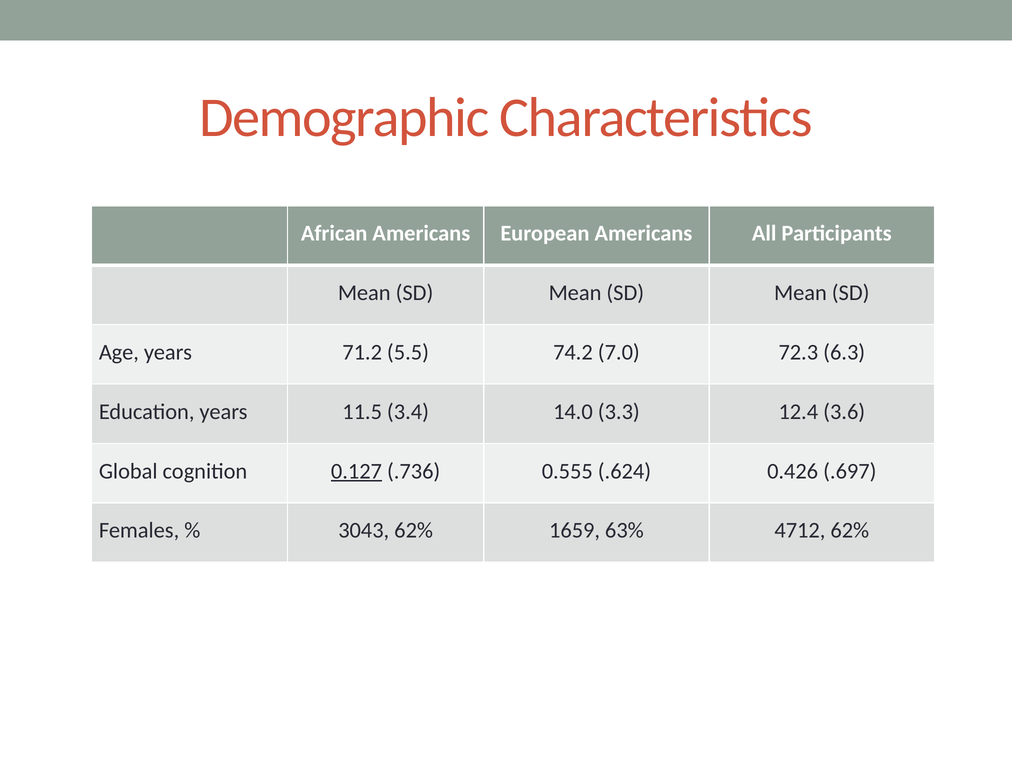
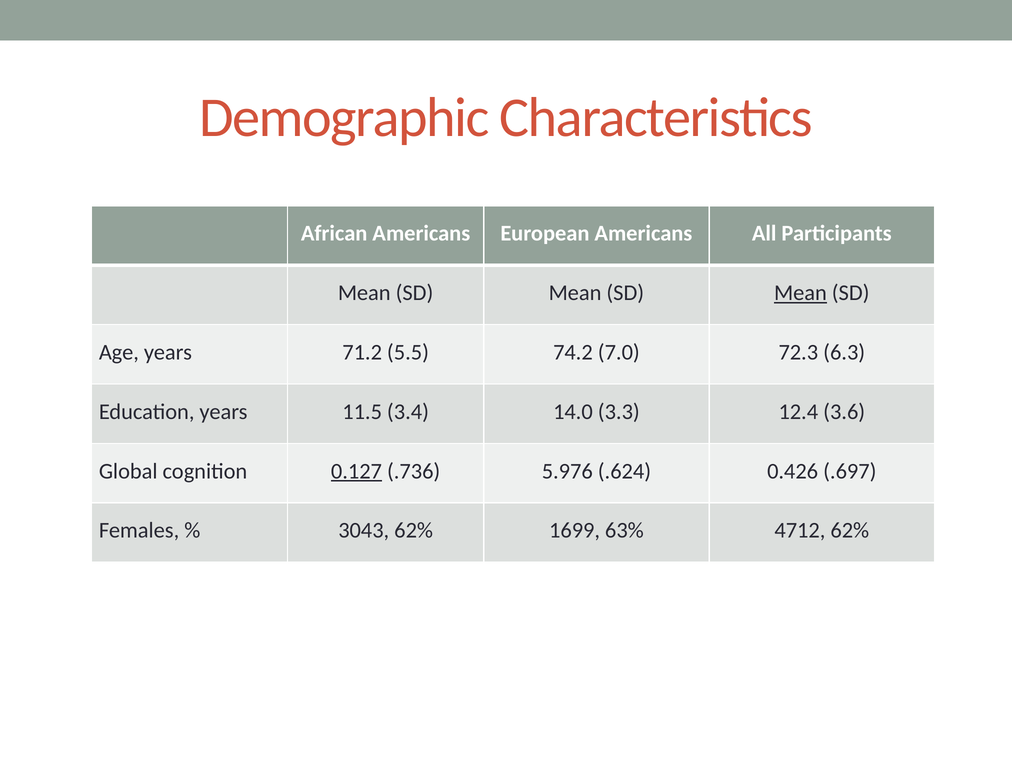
Mean at (800, 293) underline: none -> present
0.555: 0.555 -> 5.976
1659: 1659 -> 1699
